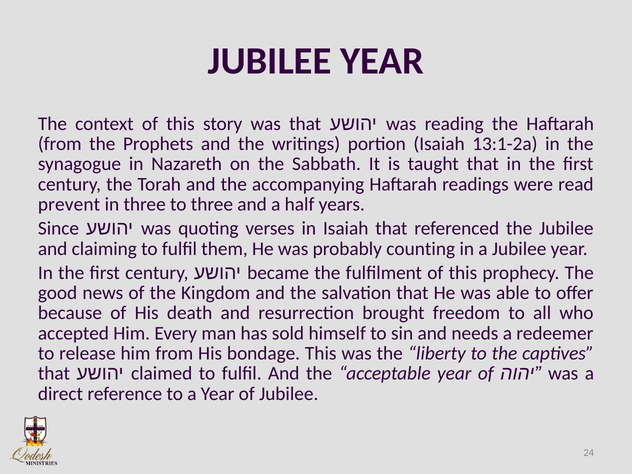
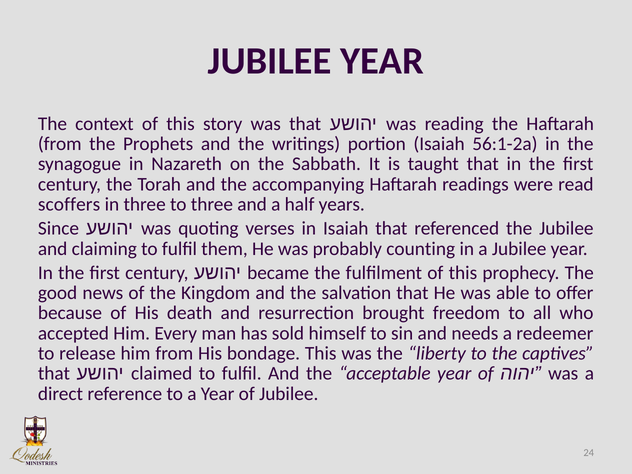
13:1-2a: 13:1-2a -> 56:1-2a
prevent: prevent -> scoffers
